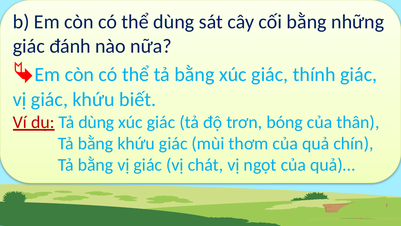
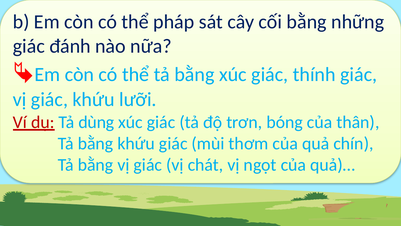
thể dùng: dùng -> pháp
biết: biết -> lưỡi
